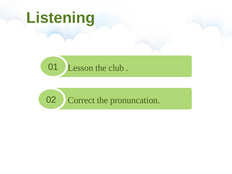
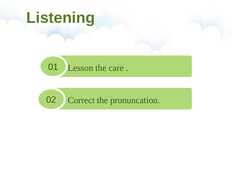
club: club -> care
